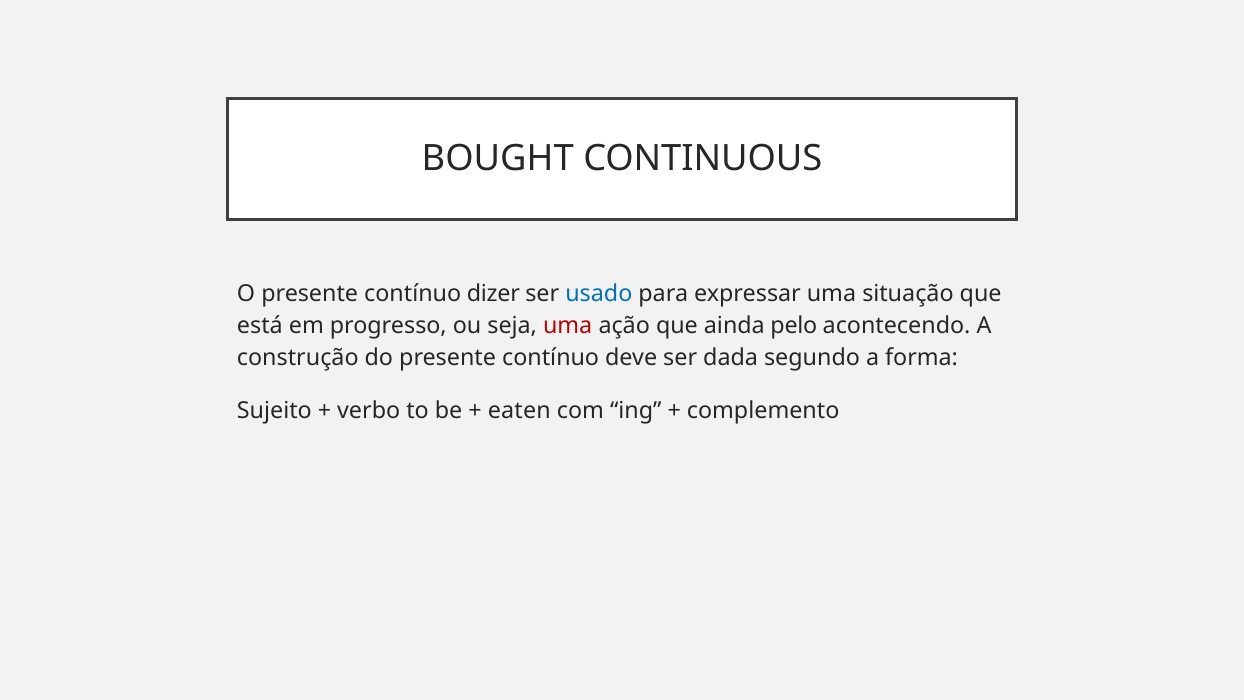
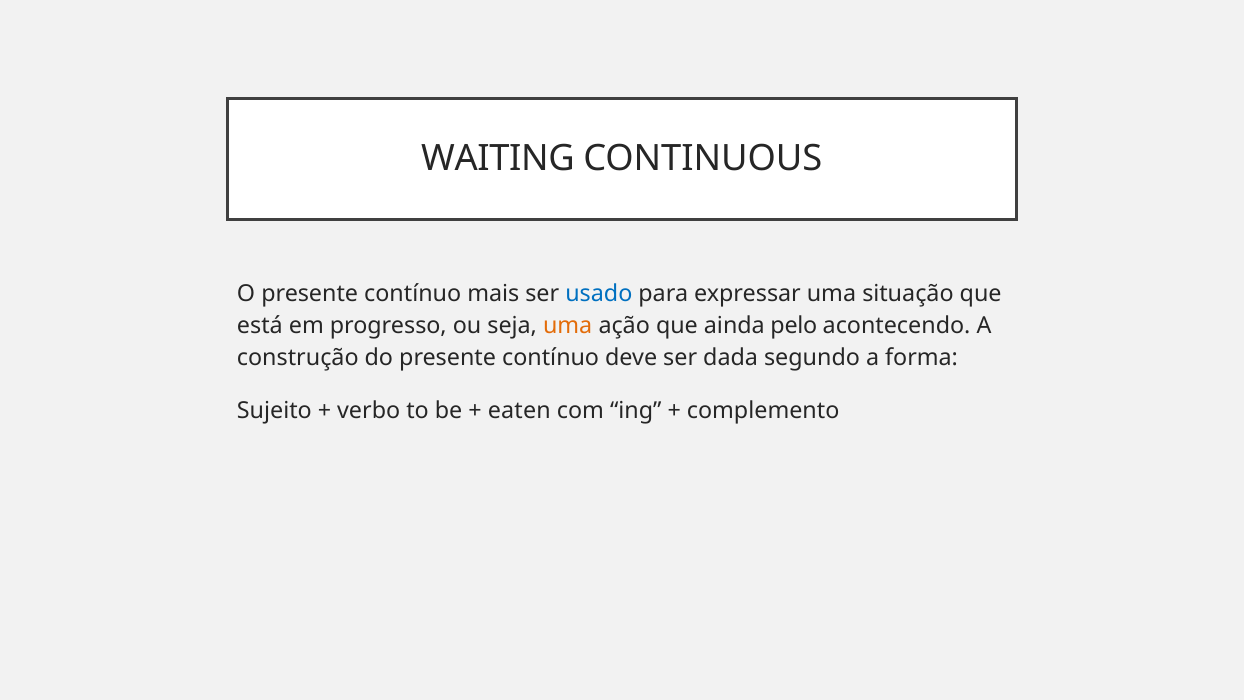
BOUGHT: BOUGHT -> WAITING
dizer: dizer -> mais
uma at (568, 326) colour: red -> orange
